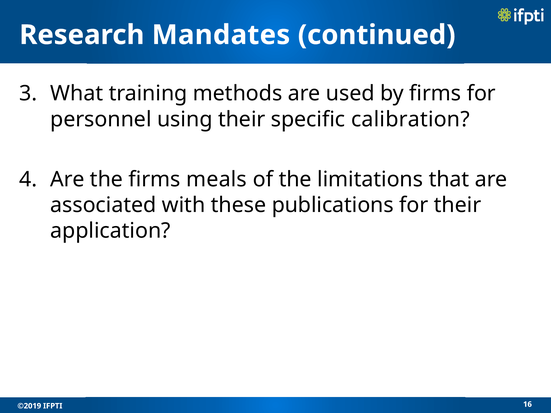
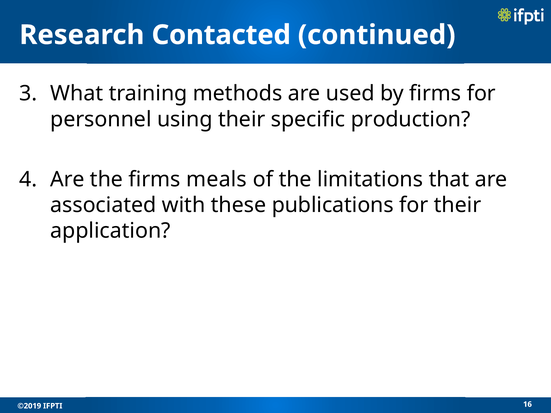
Mandates: Mandates -> Contacted
calibration: calibration -> production
